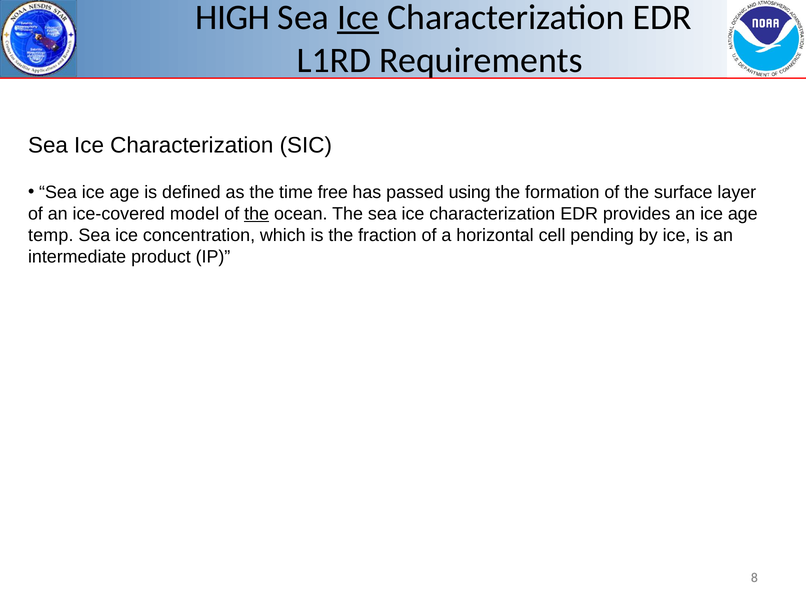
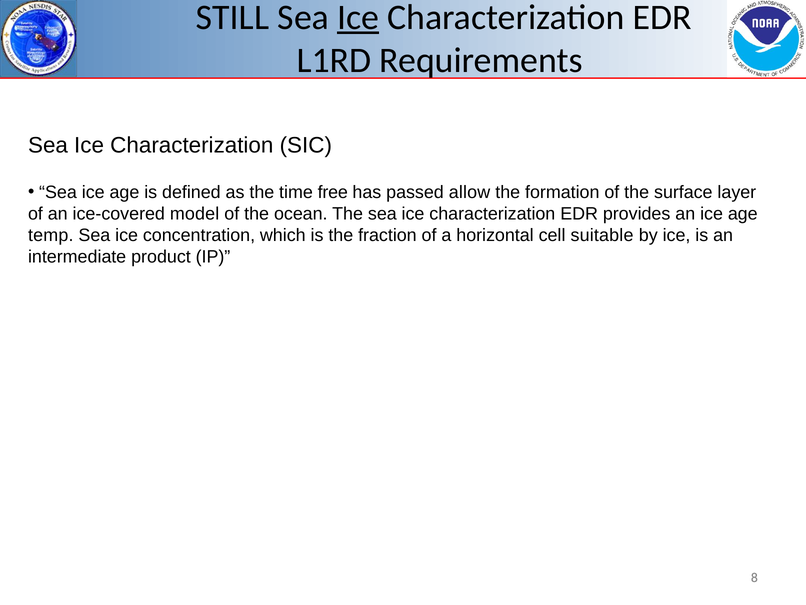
HIGH: HIGH -> STILL
using: using -> allow
the at (257, 214) underline: present -> none
pending: pending -> suitable
